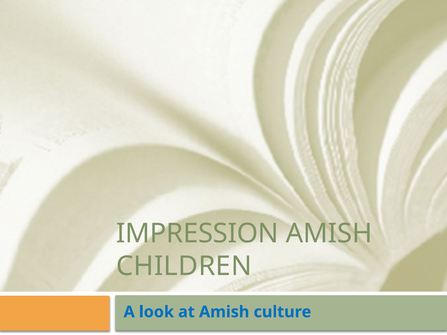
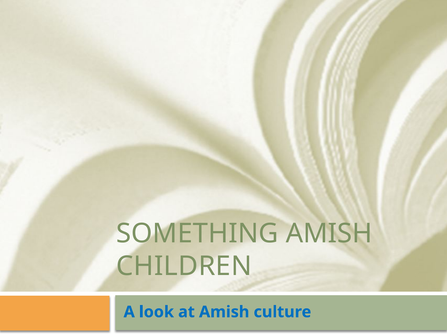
IMPRESSION: IMPRESSION -> SOMETHING
